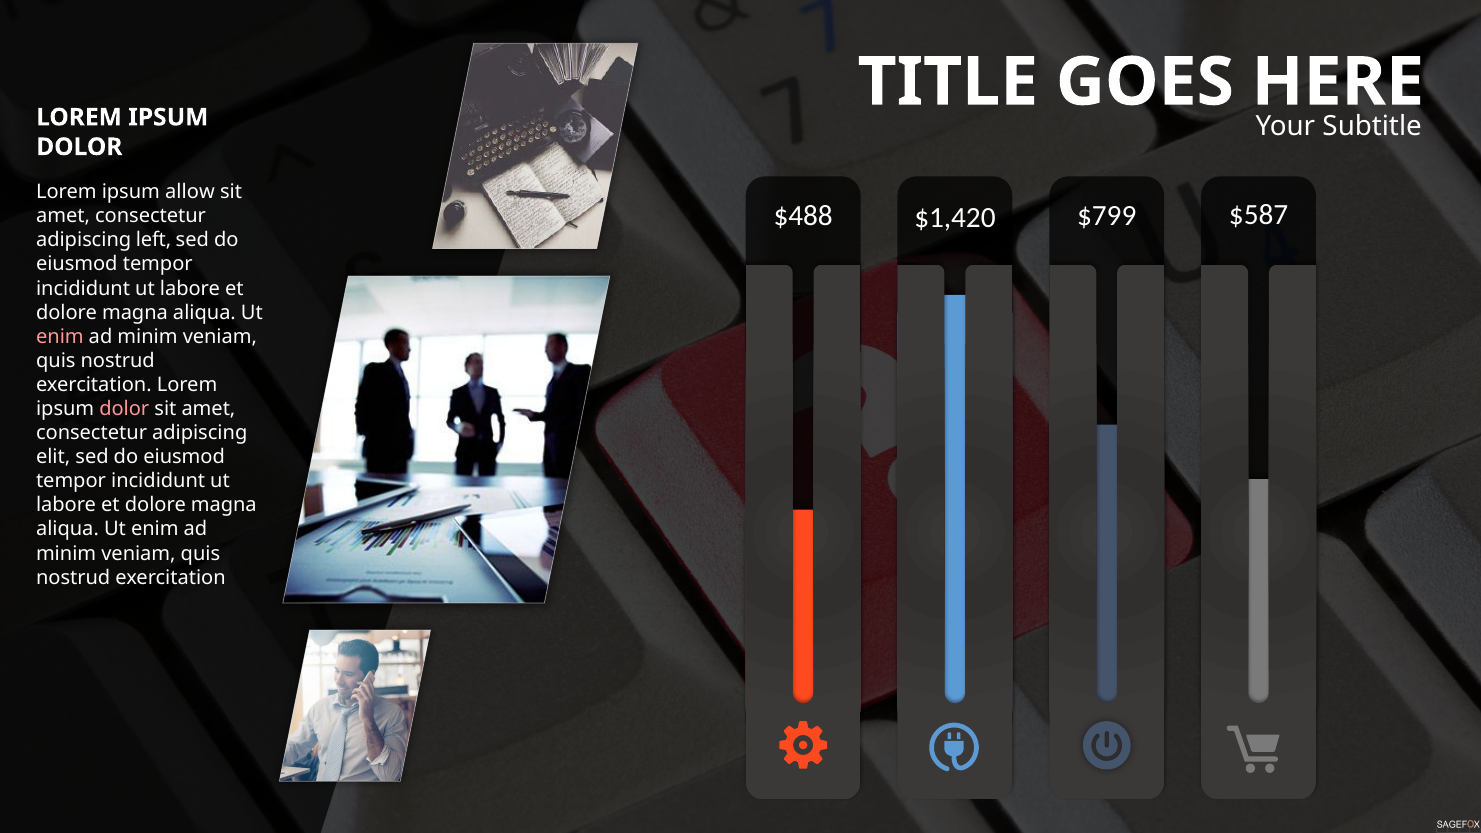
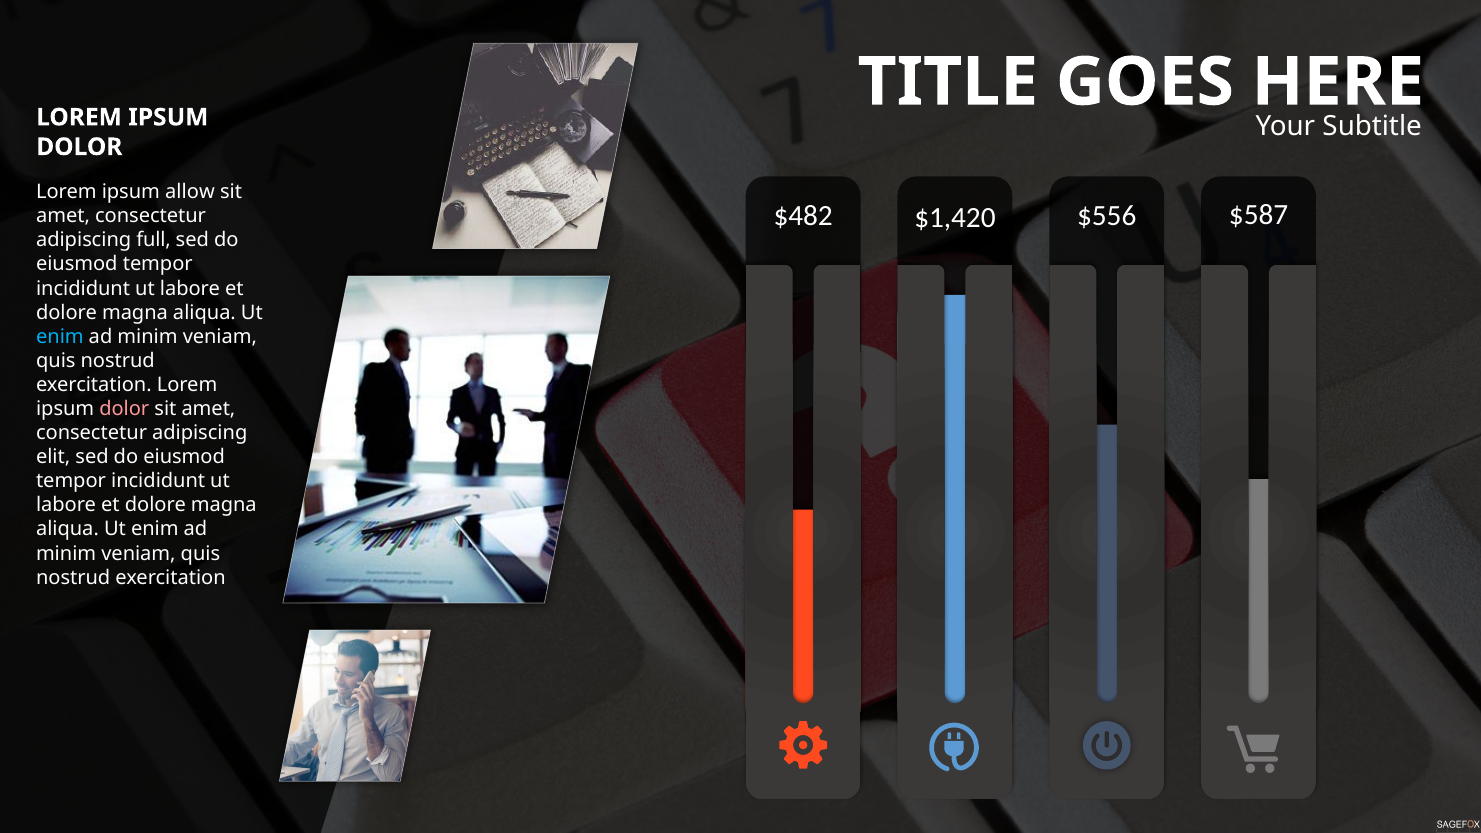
$488: $488 -> $482
$799: $799 -> $556
left: left -> full
enim at (60, 337) colour: pink -> light blue
